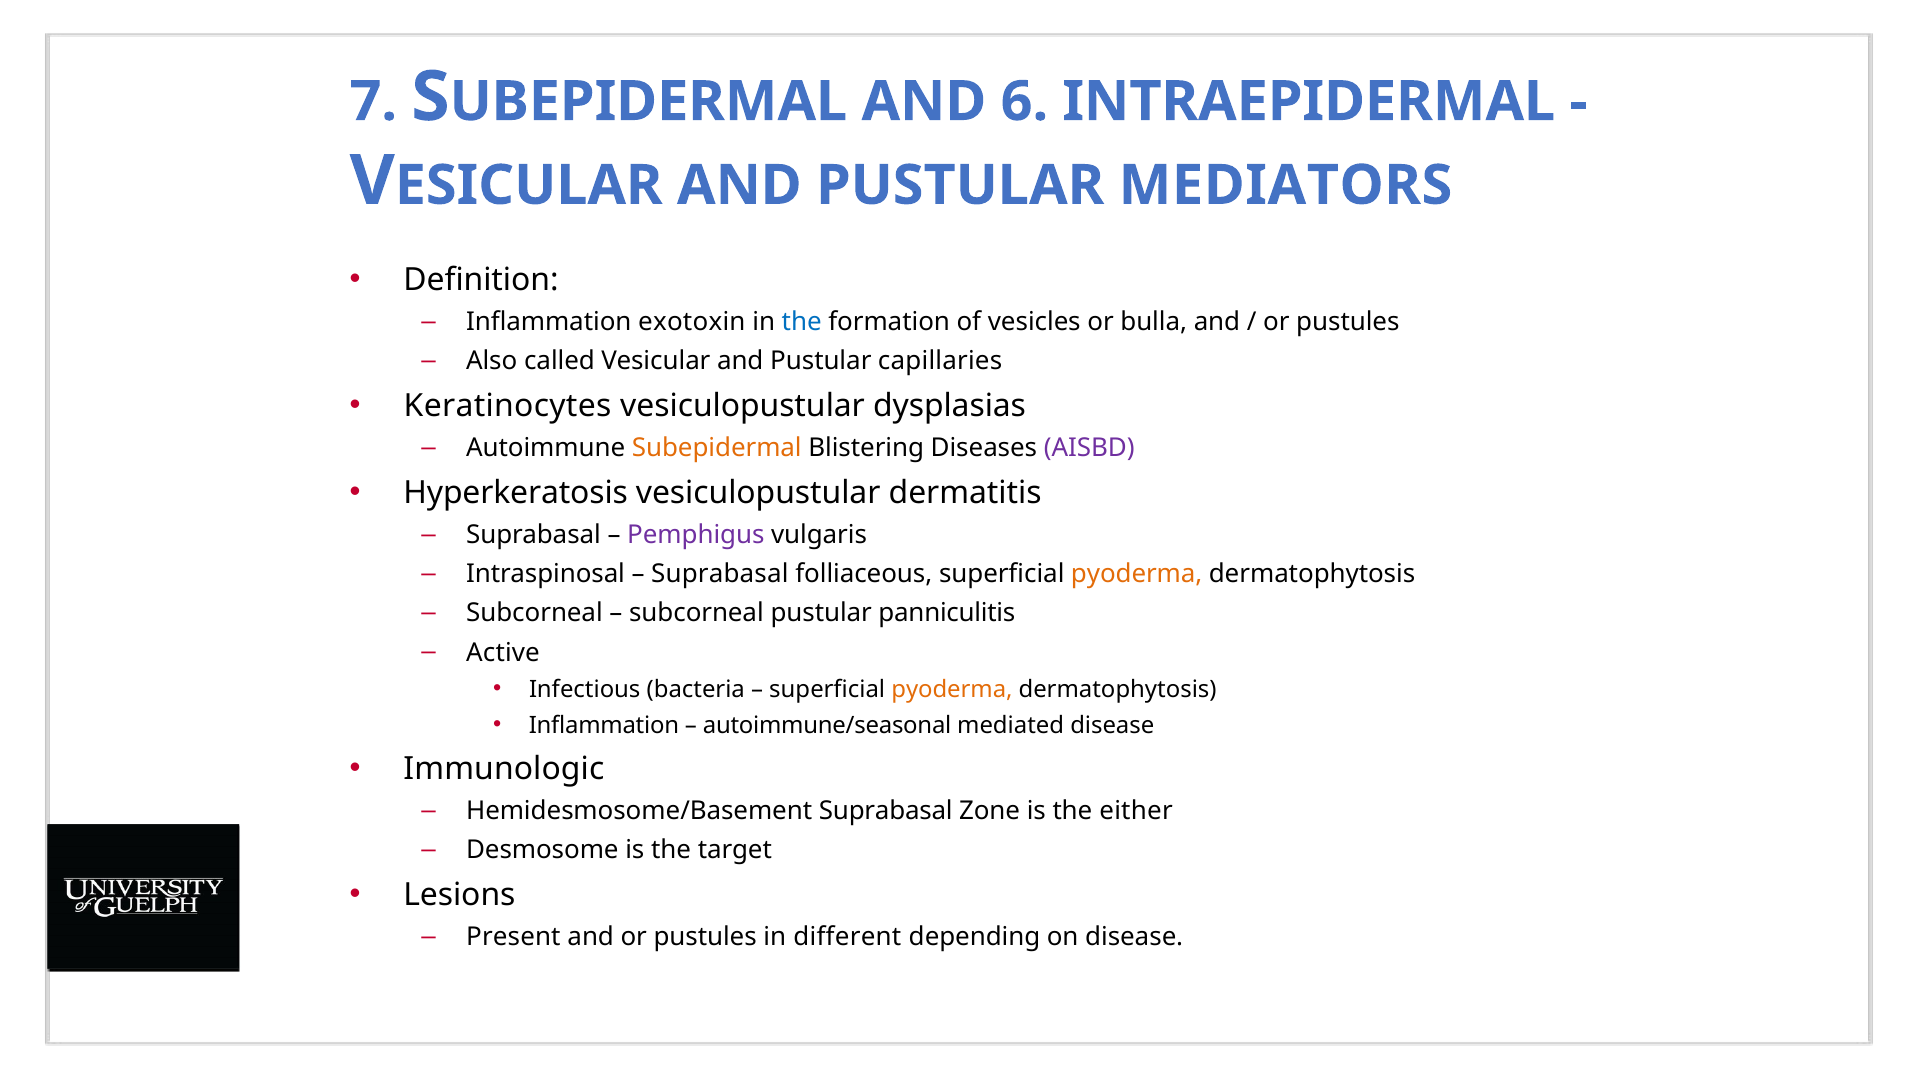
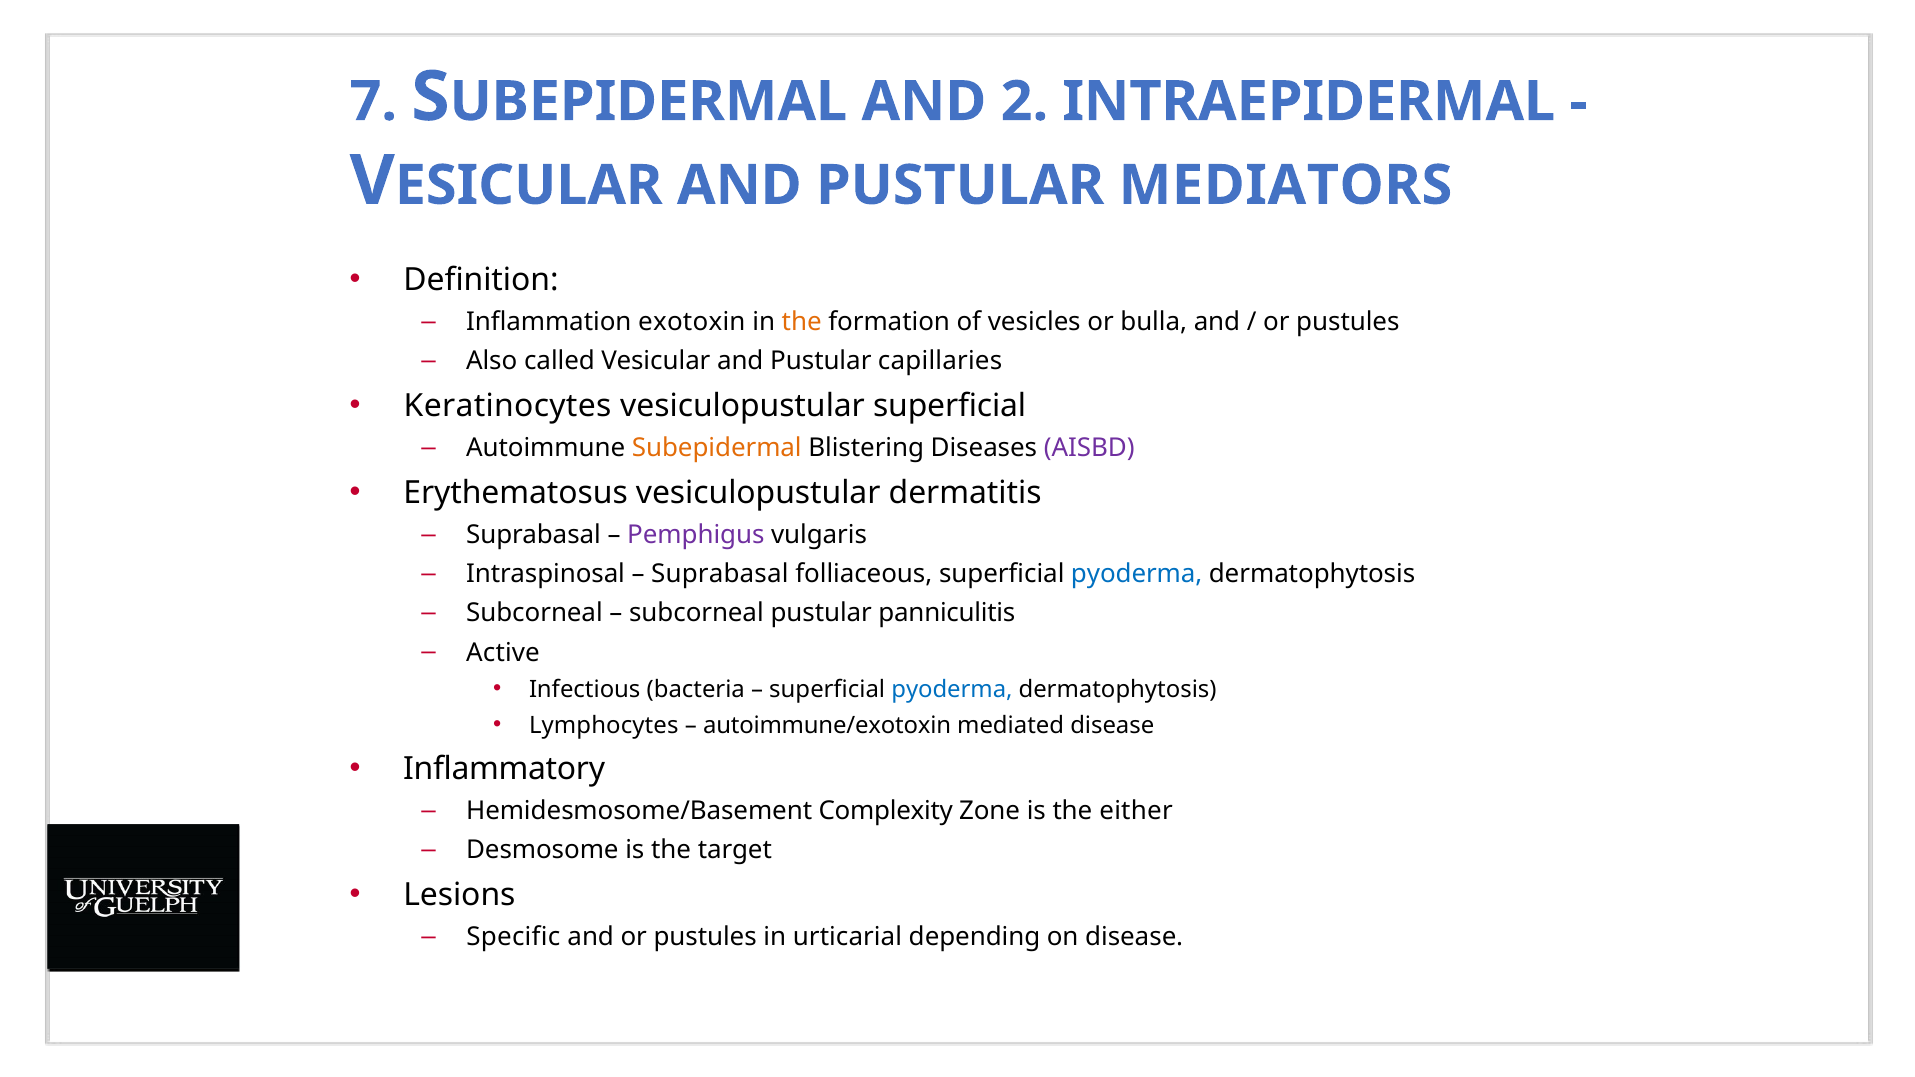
6: 6 -> 2
the at (802, 322) colour: blue -> orange
vesiculopustular dysplasias: dysplasias -> superficial
Hyperkeratosis: Hyperkeratosis -> Erythematosus
pyoderma at (1137, 574) colour: orange -> blue
pyoderma at (952, 690) colour: orange -> blue
Inflammation at (604, 725): Inflammation -> Lymphocytes
autoimmune/seasonal: autoimmune/seasonal -> autoimmune/exotoxin
Immunologic: Immunologic -> Inflammatory
Hemidesmosome/Basement Suprabasal: Suprabasal -> Complexity
Present: Present -> Specific
different: different -> urticarial
